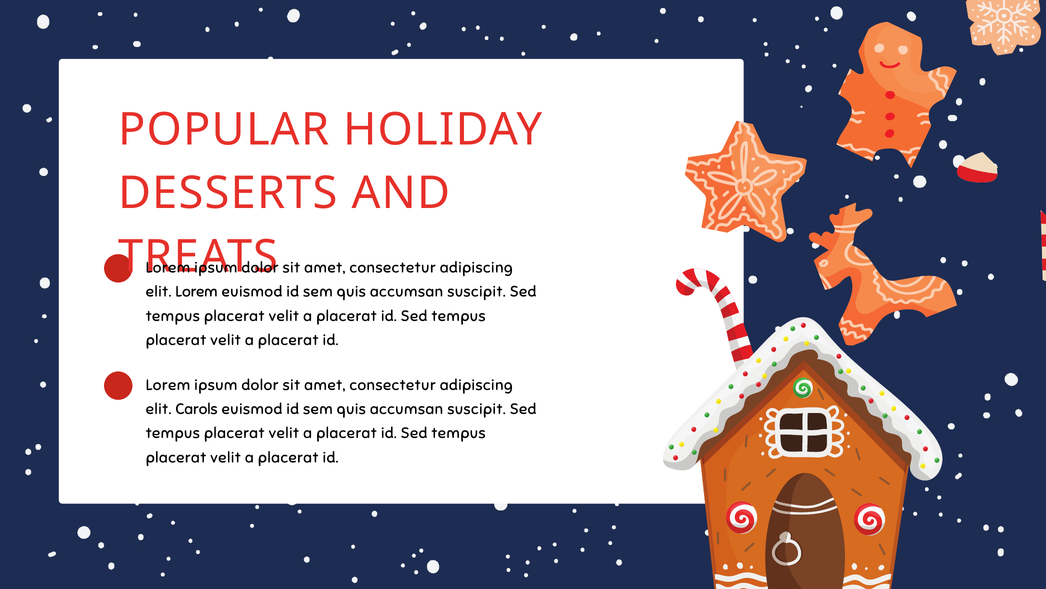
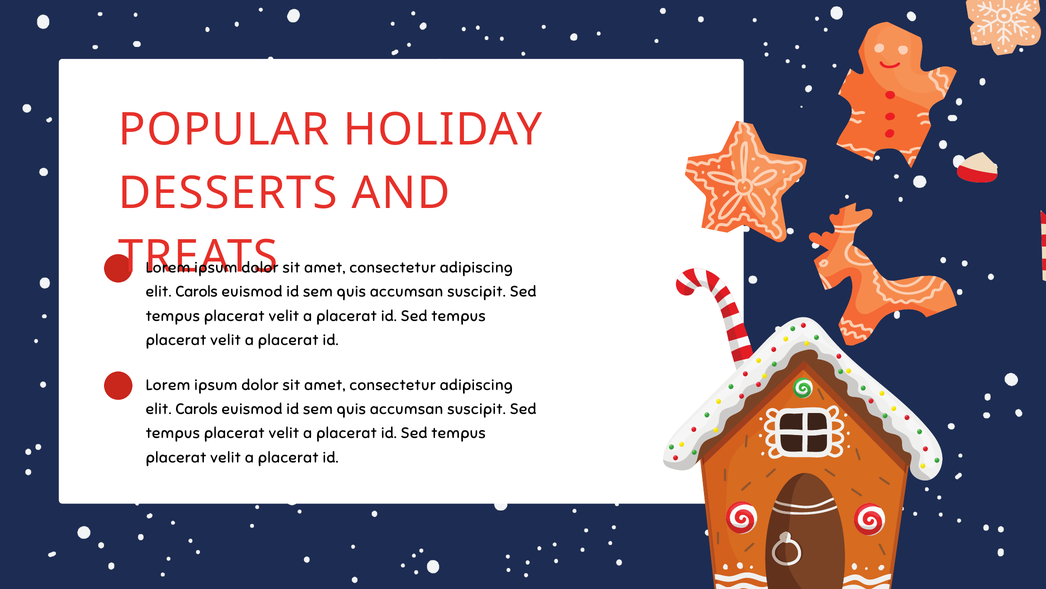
Lorem at (197, 292): Lorem -> Carols
